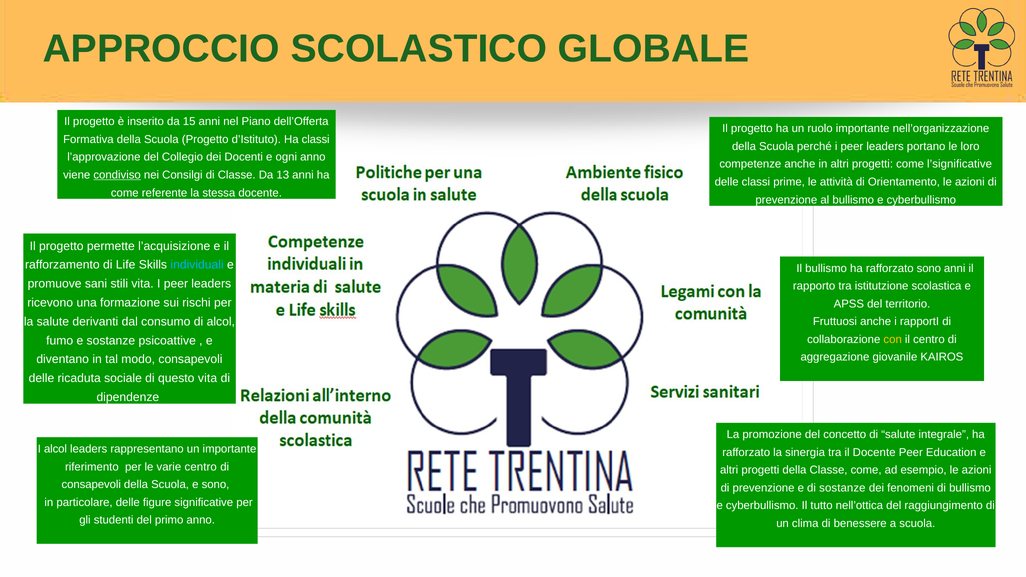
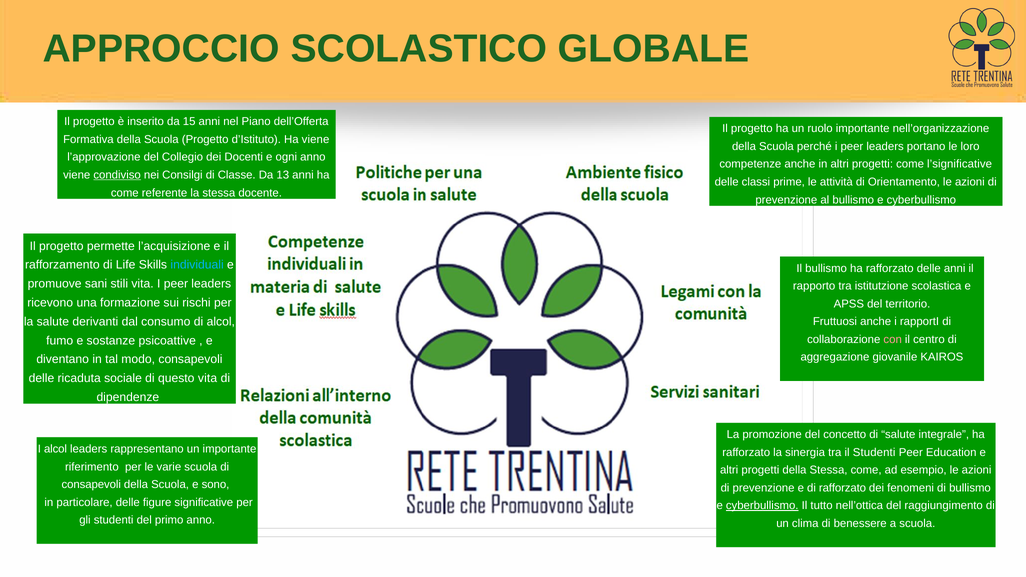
Ha classi: classi -> viene
rafforzato sono: sono -> delle
con colour: yellow -> pink
il Docente: Docente -> Studenti
varie centro: centro -> scuola
della Classe: Classe -> Stessa
di sostanze: sostanze -> rafforzato
cyberbullismo at (762, 506) underline: none -> present
